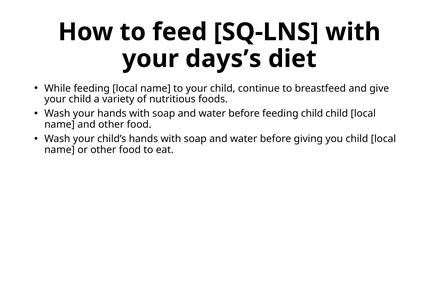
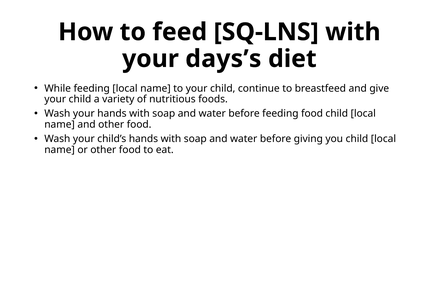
feeding child: child -> food
